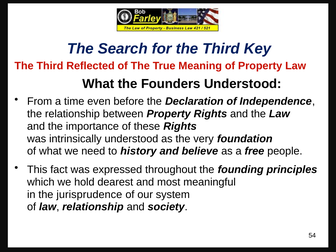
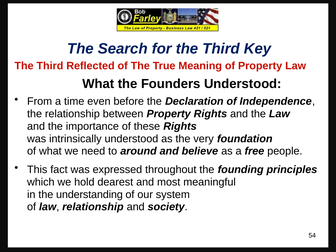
history: history -> around
jurisprudence: jurisprudence -> understanding
